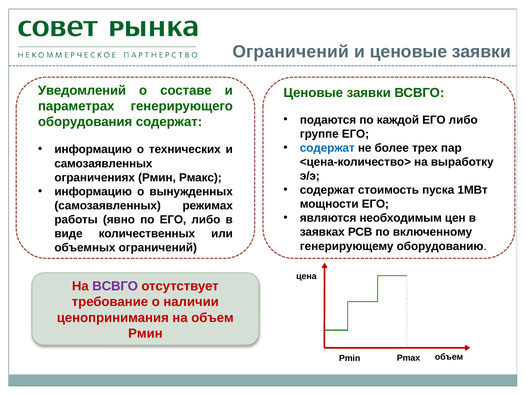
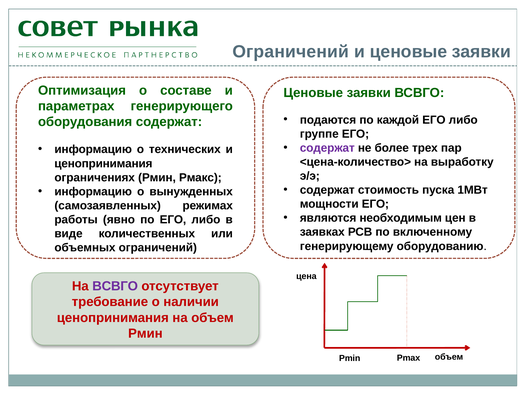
Уведомлений: Уведомлений -> Оптимизация
содержат at (327, 148) colour: blue -> purple
самозаявленных at (103, 163): самозаявленных -> ценопринимания
